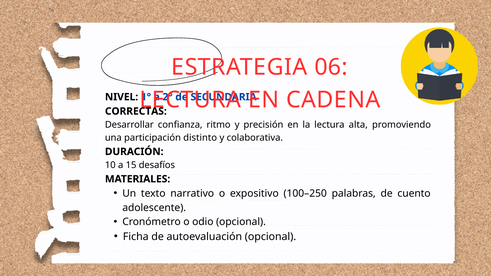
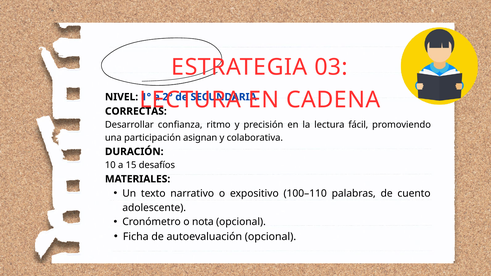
06: 06 -> 03
alta: alta -> fácil
distinto: distinto -> asignan
100–250: 100–250 -> 100–110
odio: odio -> nota
